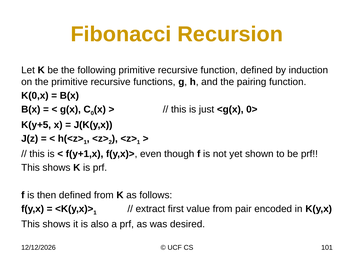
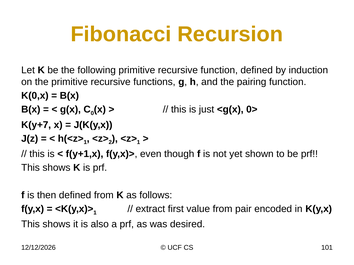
K(y+5: K(y+5 -> K(y+7
